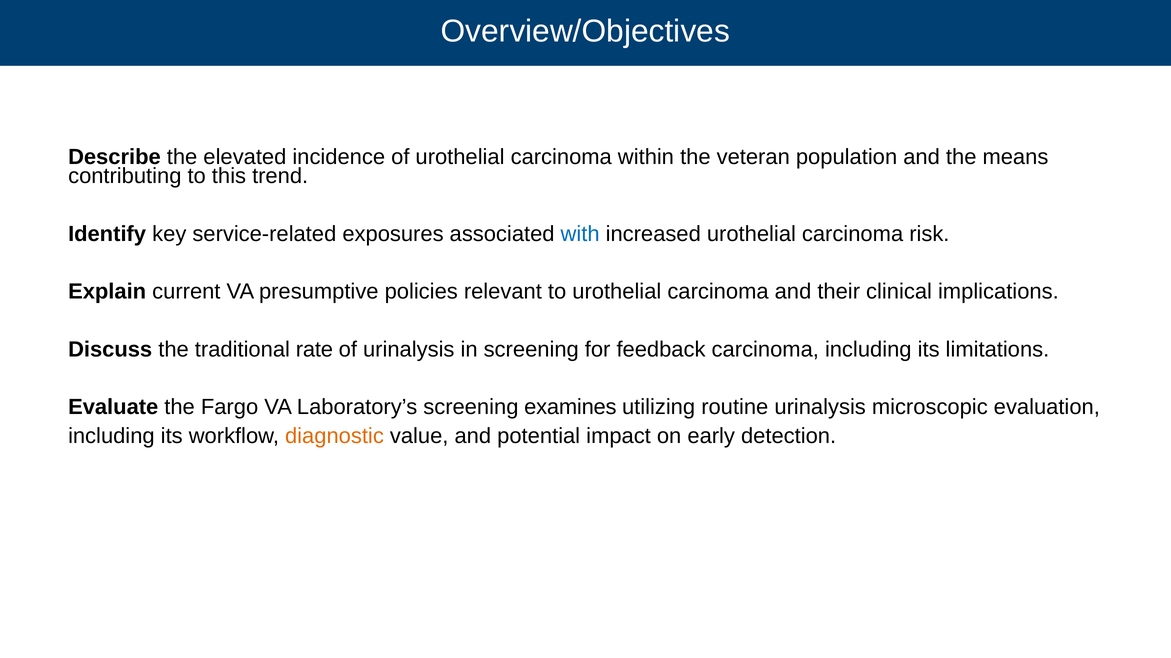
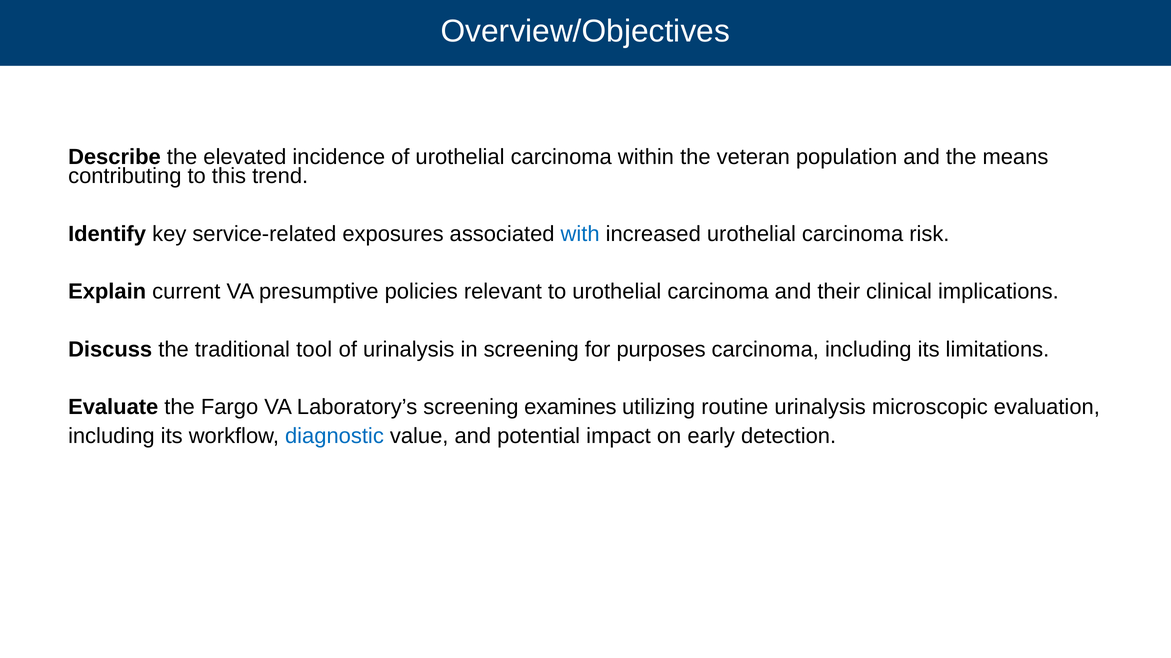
rate: rate -> tool
feedback: feedback -> purposes
diagnostic colour: orange -> blue
